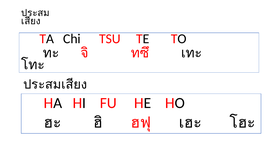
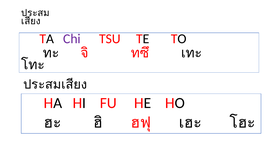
Chi colour: black -> purple
